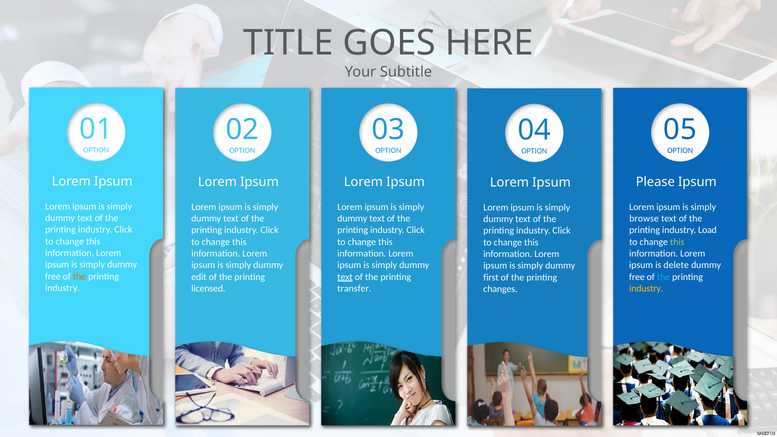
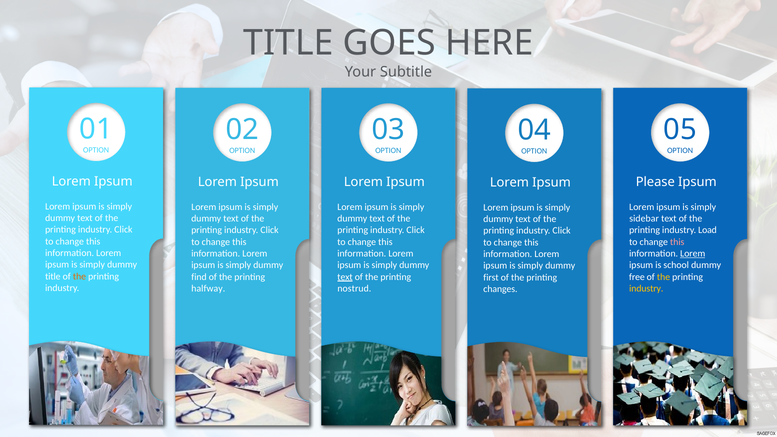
browse: browse -> sidebar
this at (677, 242) colour: light green -> pink
Lorem at (693, 254) underline: none -> present
delete: delete -> school
free at (53, 276): free -> title
edit: edit -> find
the at (664, 277) colour: light blue -> yellow
licensed: licensed -> halfway
transfer: transfer -> nostrud
